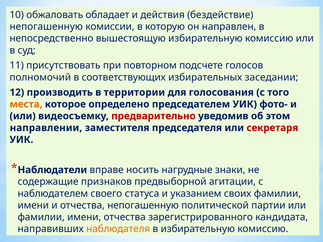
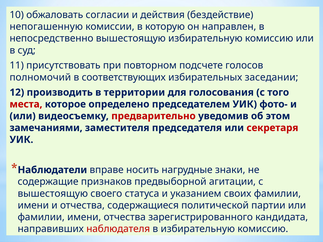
обладает: обладает -> согласии
места colour: orange -> red
направлении: направлении -> замечаниями
наблюдателем at (53, 194): наблюдателем -> вышестоящую
отчества непогашенную: непогашенную -> содержащиеся
наблюдателя colour: orange -> red
